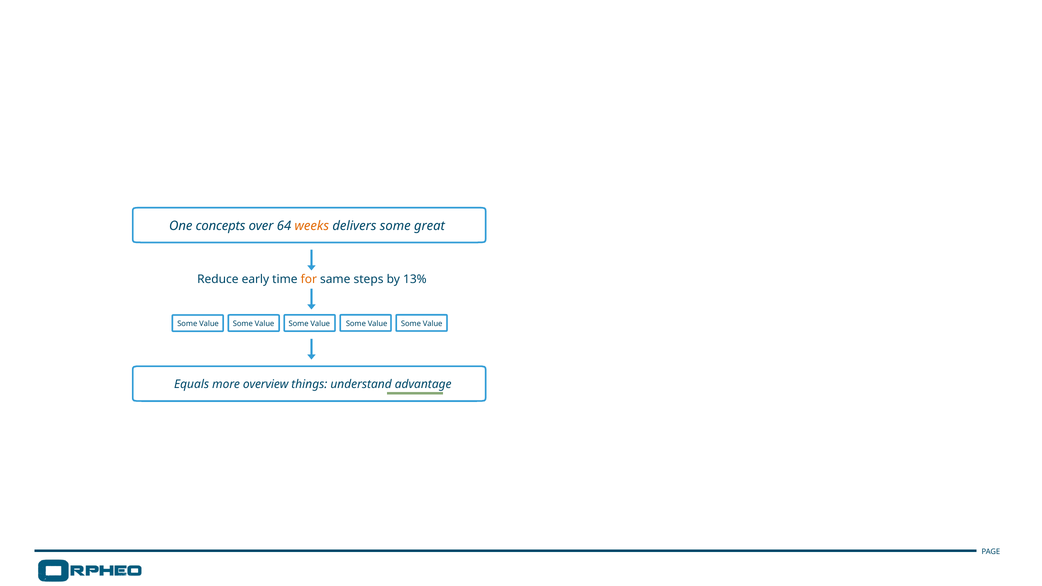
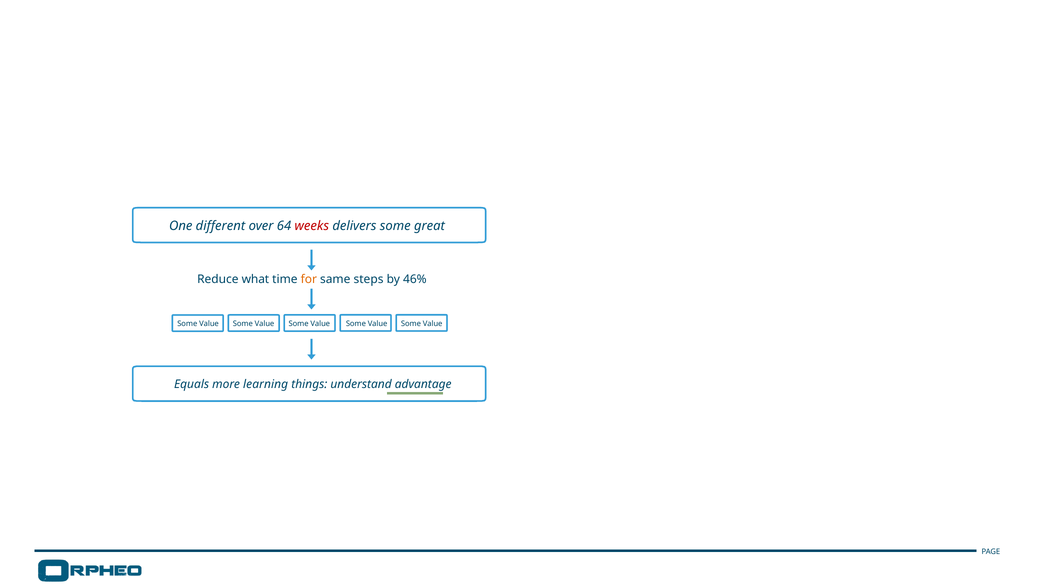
concepts: concepts -> different
weeks colour: orange -> red
early: early -> what
13%: 13% -> 46%
overview: overview -> learning
